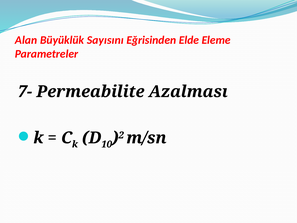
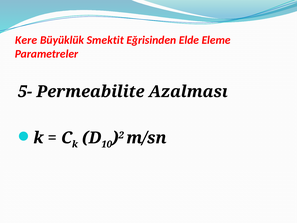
Alan: Alan -> Kere
Sayısını: Sayısını -> Smektit
7-: 7- -> 5-
